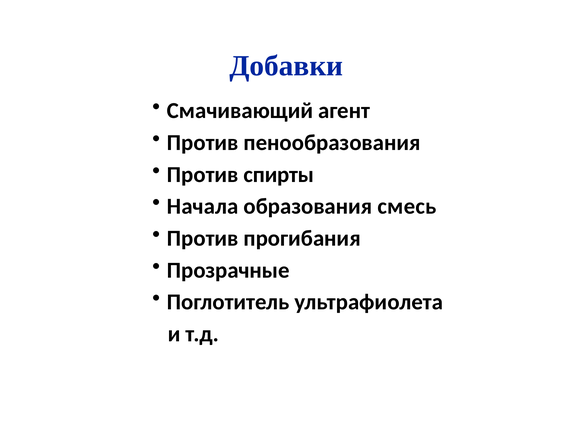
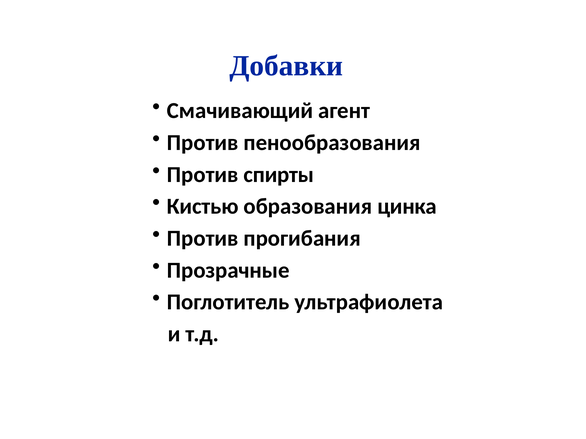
Начала: Начала -> Кистью
смесь: смесь -> цинка
